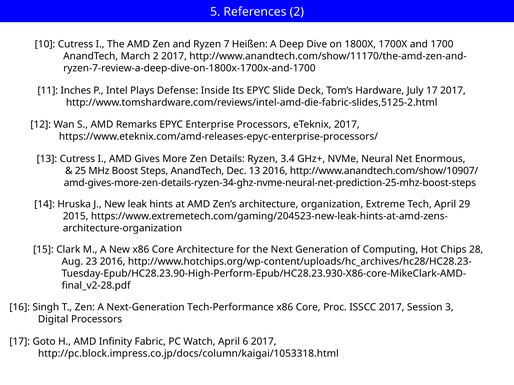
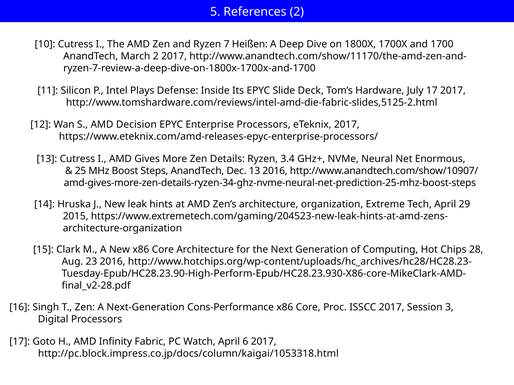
Inches: Inches -> Silicon
Remarks: Remarks -> Decision
Tech-Performance: Tech-Performance -> Cons-Performance
